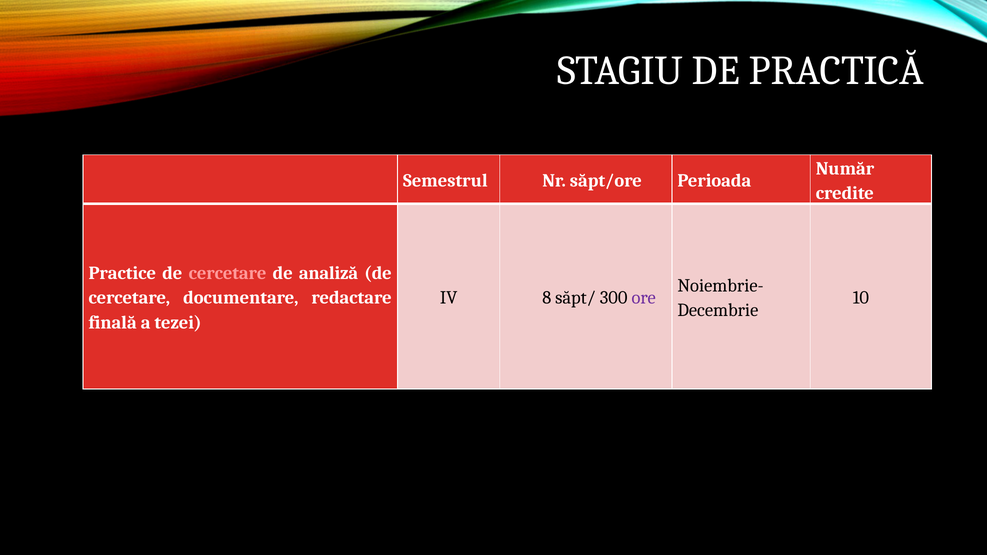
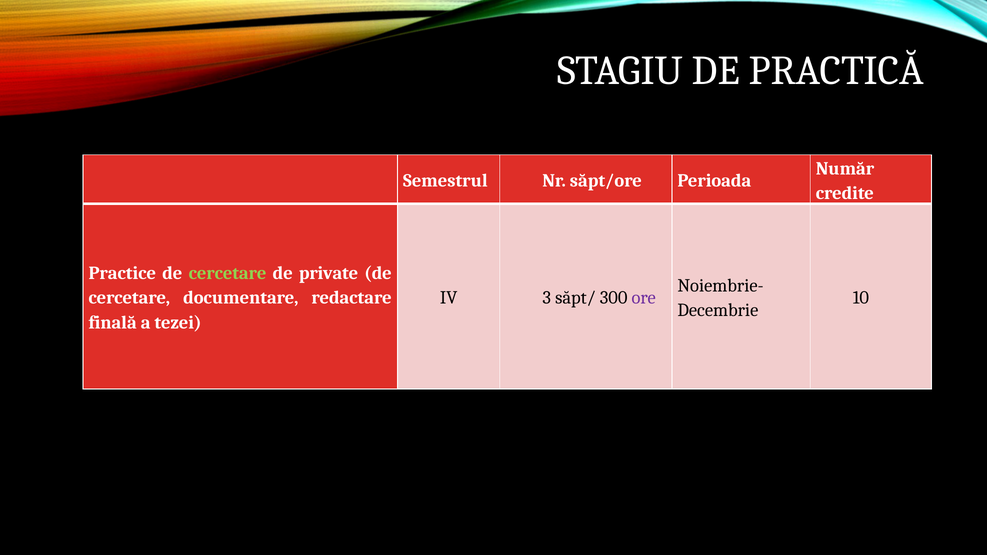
cercetare at (228, 273) colour: pink -> light green
analiză: analiză -> private
8: 8 -> 3
